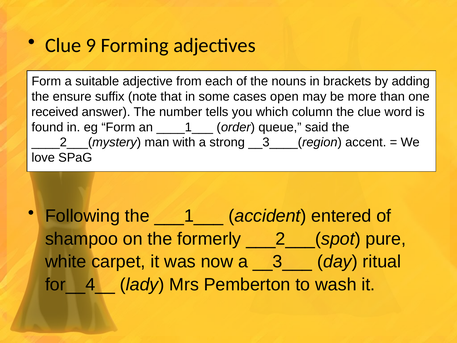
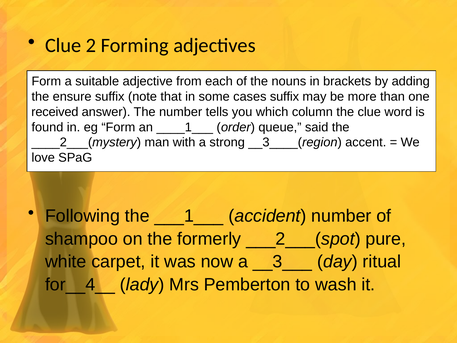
9: 9 -> 2
cases open: open -> suffix
accident entered: entered -> number
